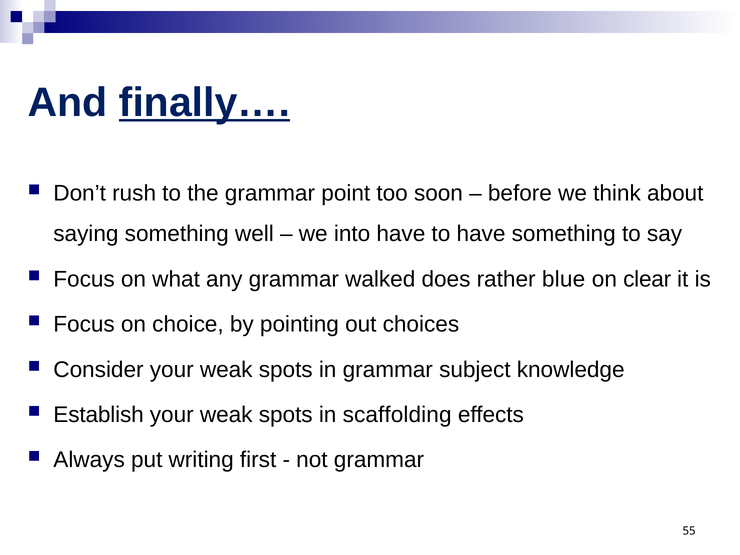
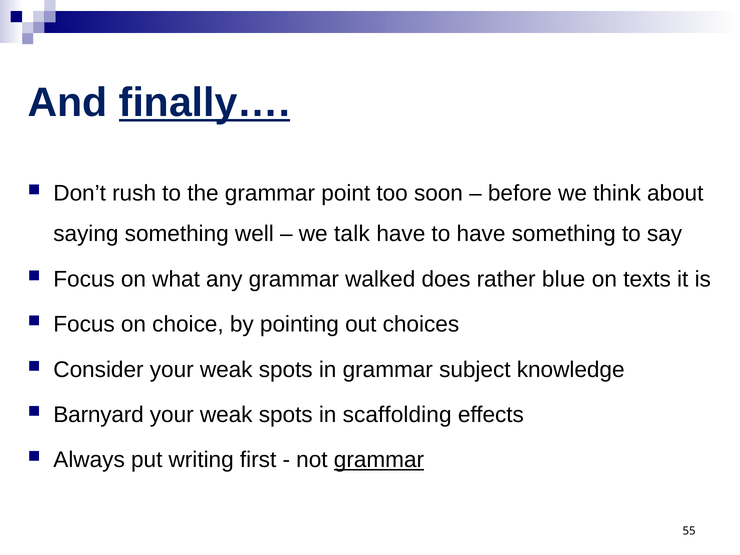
into: into -> talk
clear: clear -> texts
Establish: Establish -> Barnyard
grammar at (379, 460) underline: none -> present
